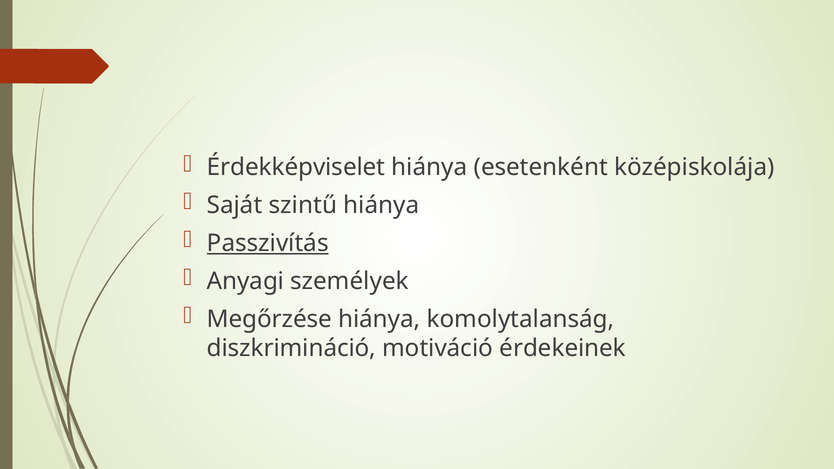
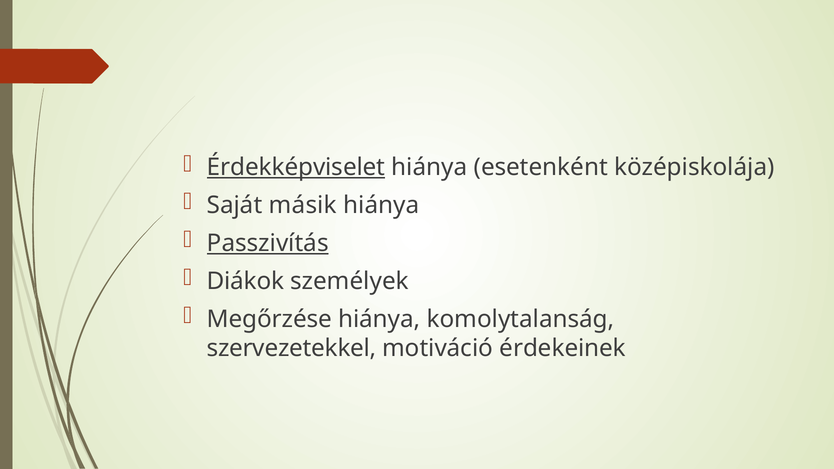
Érdekképviselet underline: none -> present
szintű: szintű -> másik
Anyagi: Anyagi -> Diákok
diszkrimináció: diszkrimináció -> szervezetekkel
